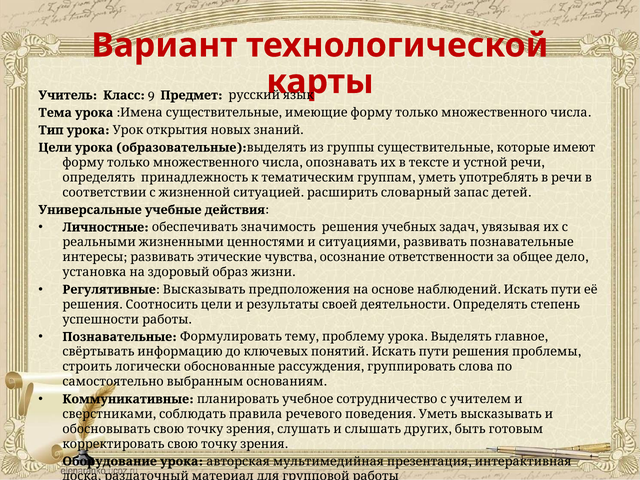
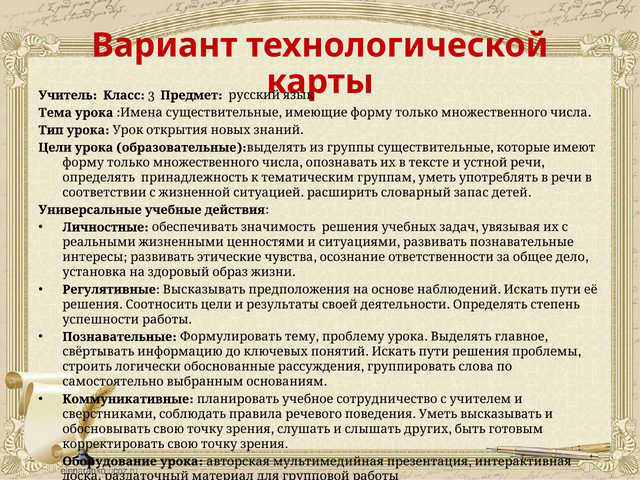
9: 9 -> 3
